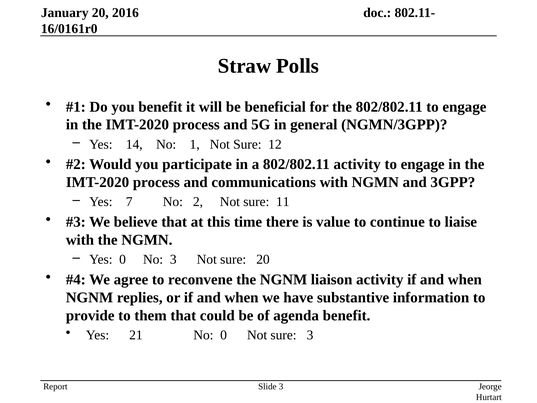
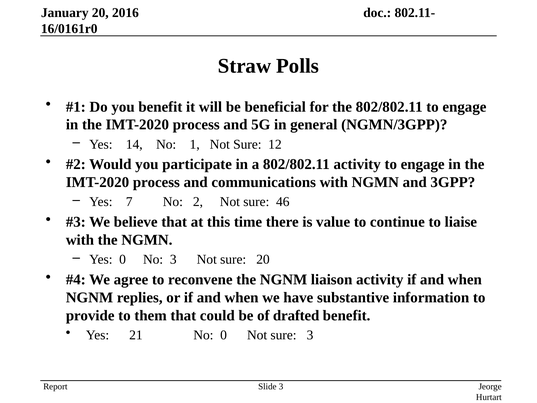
11: 11 -> 46
agenda: agenda -> drafted
